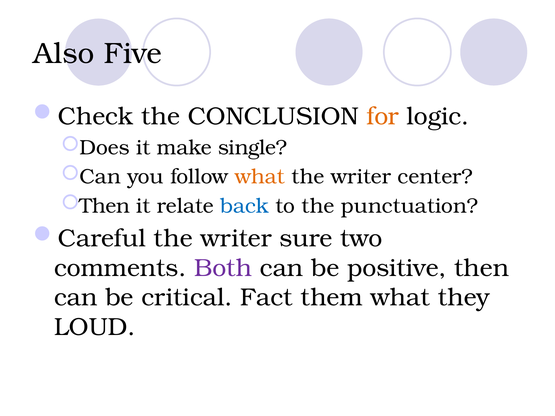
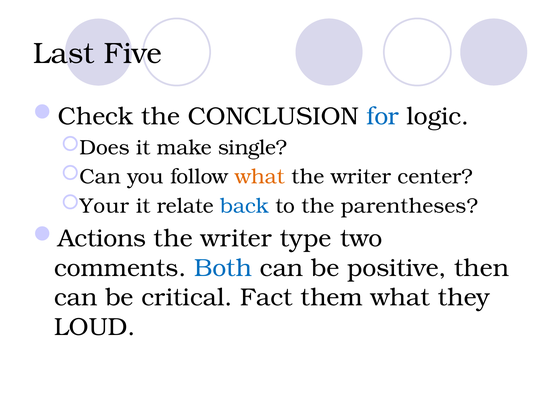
Also: Also -> Last
for colour: orange -> blue
Then at (105, 206): Then -> Your
punctuation: punctuation -> parentheses
Careful: Careful -> Actions
sure: sure -> type
Both colour: purple -> blue
